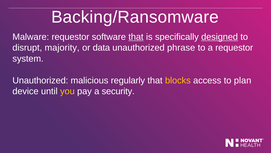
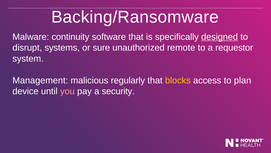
Malware requestor: requestor -> continuity
that at (136, 37) underline: present -> none
majority: majority -> systems
data: data -> sure
phrase: phrase -> remote
Unauthorized at (40, 80): Unauthorized -> Management
you colour: yellow -> pink
